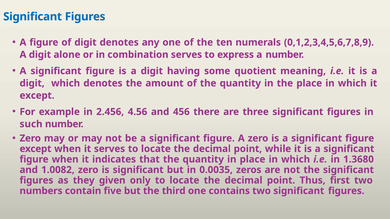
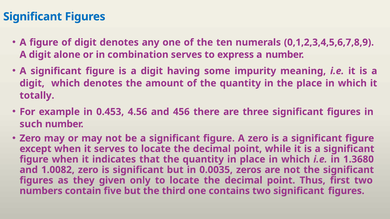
quotient: quotient -> impurity
except at (37, 96): except -> totally
2.456: 2.456 -> 0.453
